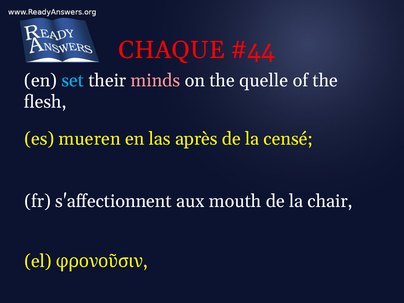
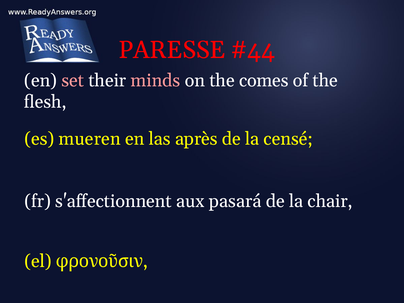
CHAQUE: CHAQUE -> PARESSE
set colour: light blue -> pink
quelle: quelle -> comes
mouth: mouth -> pasará
